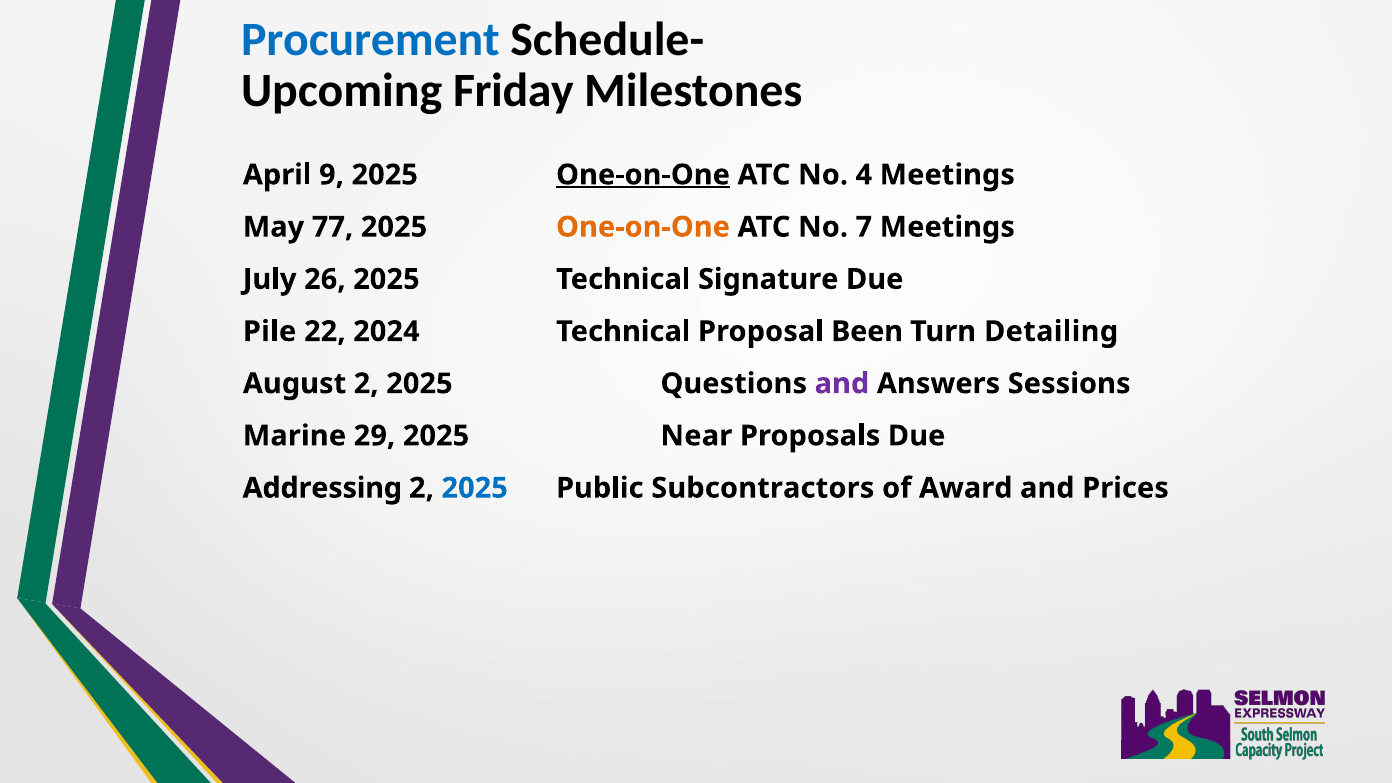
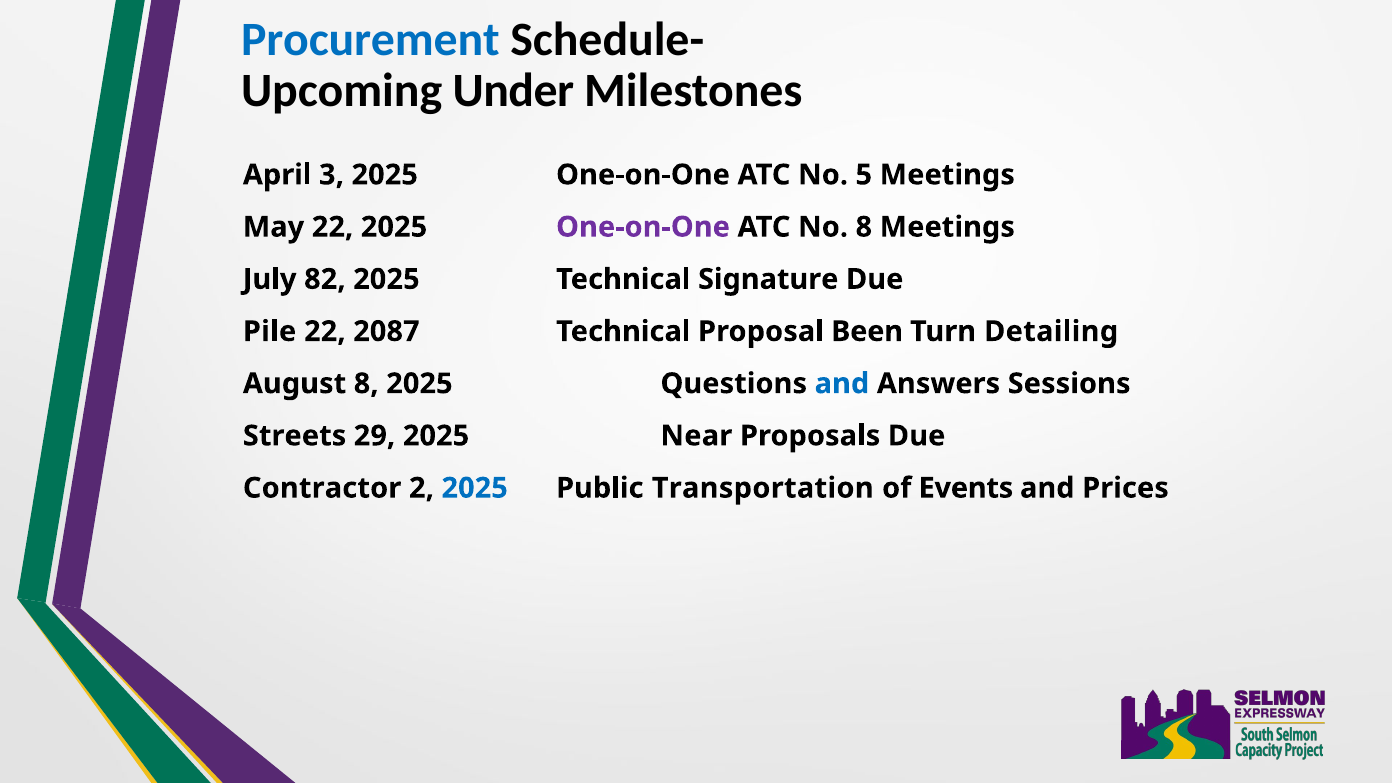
Friday: Friday -> Under
9: 9 -> 3
One-on-One at (643, 175) underline: present -> none
4: 4 -> 5
May 77: 77 -> 22
One-on-One at (643, 227) colour: orange -> purple
No 7: 7 -> 8
26: 26 -> 82
2024: 2024 -> 2087
August 2: 2 -> 8
and at (842, 384) colour: purple -> blue
Marine: Marine -> Streets
Addressing: Addressing -> Contractor
Subcontractors: Subcontractors -> Transportation
Award: Award -> Events
